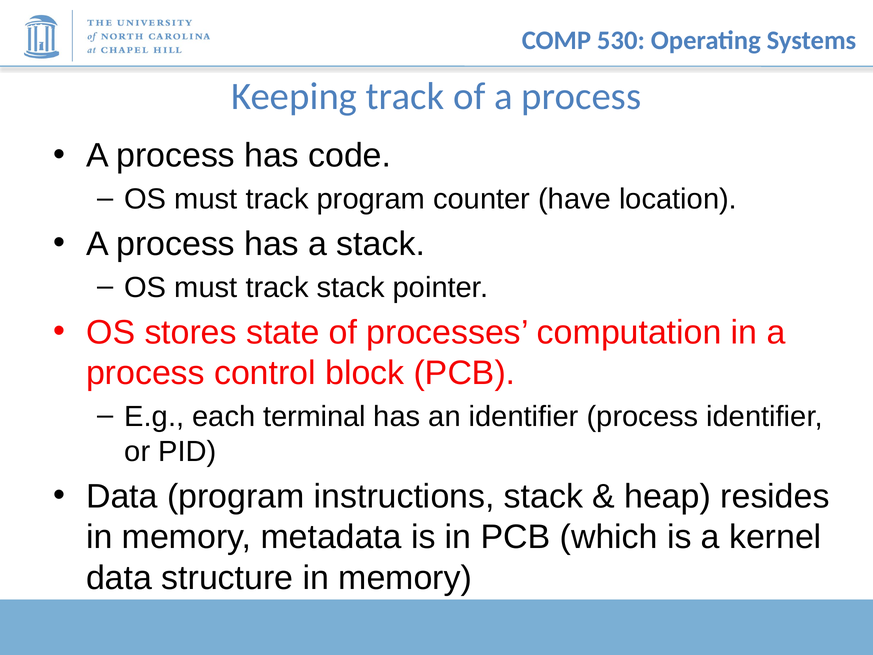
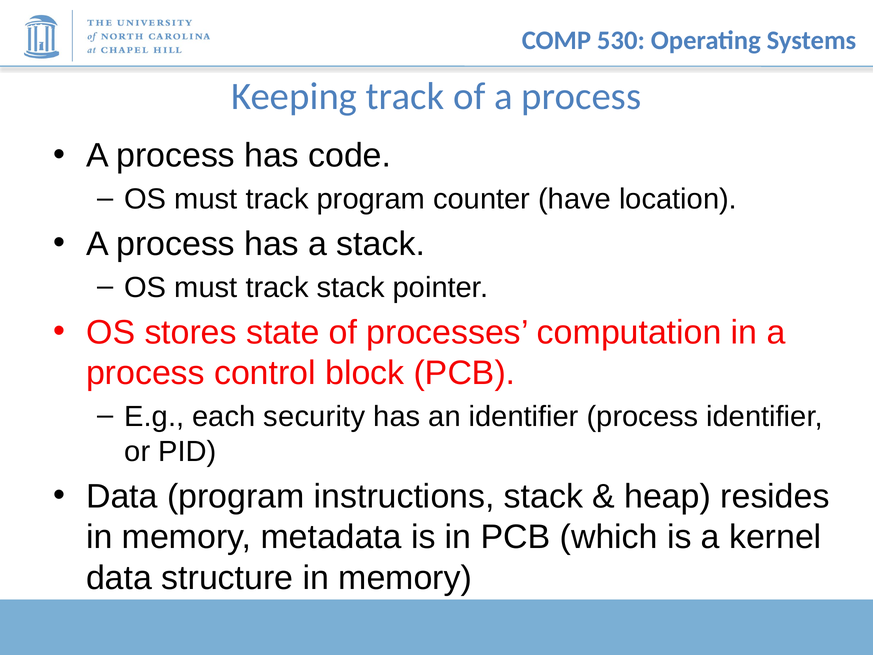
terminal: terminal -> security
